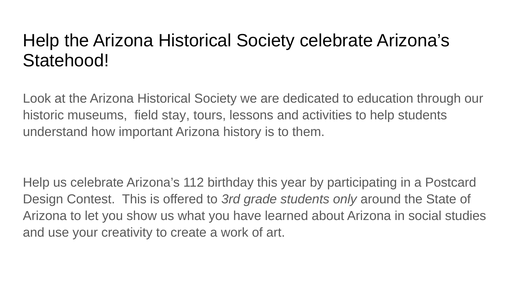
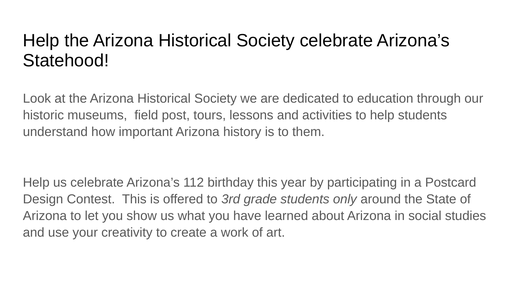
stay: stay -> post
